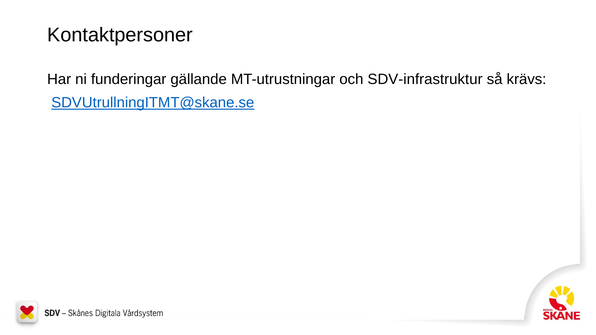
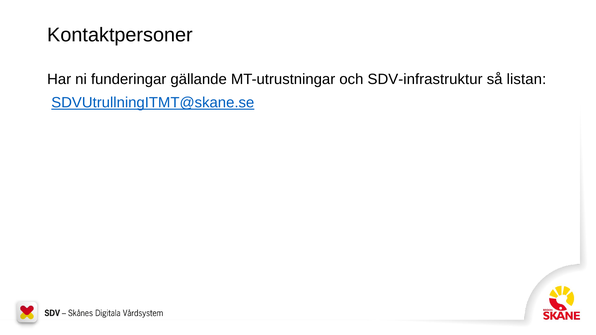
krävs: krävs -> listan
